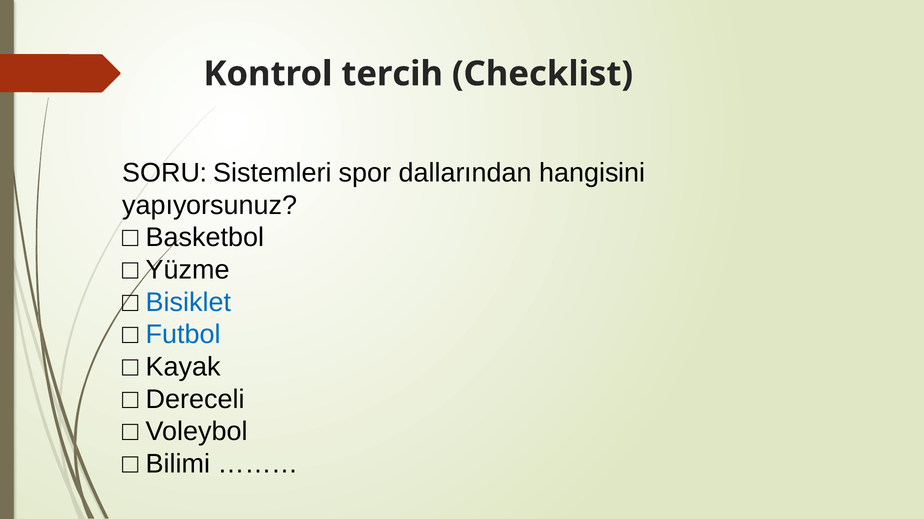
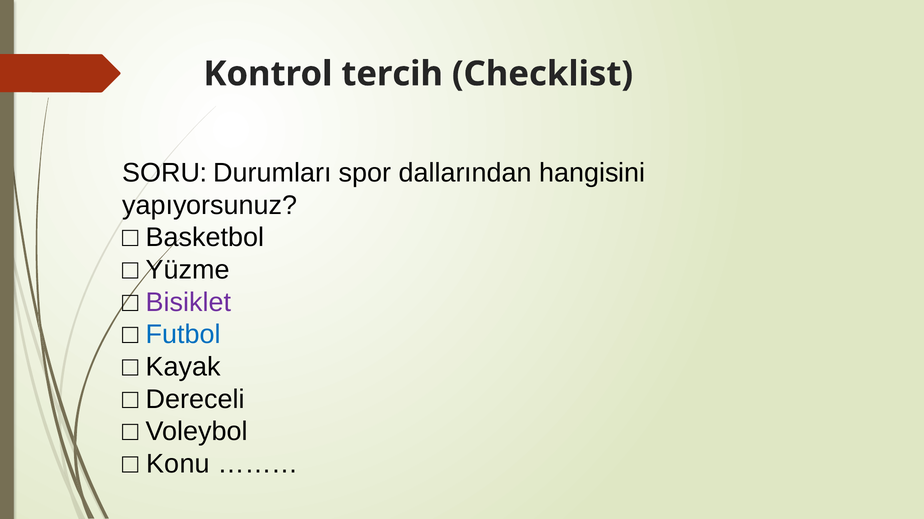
Sistemleri: Sistemleri -> Durumları
Bisiklet colour: blue -> purple
Bilimi: Bilimi -> Konu
